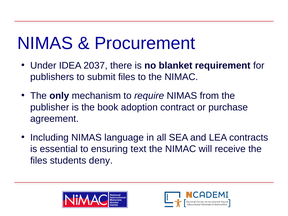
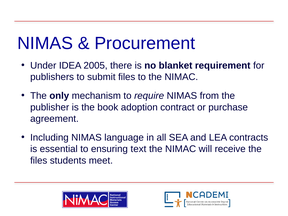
2037: 2037 -> 2005
deny: deny -> meet
